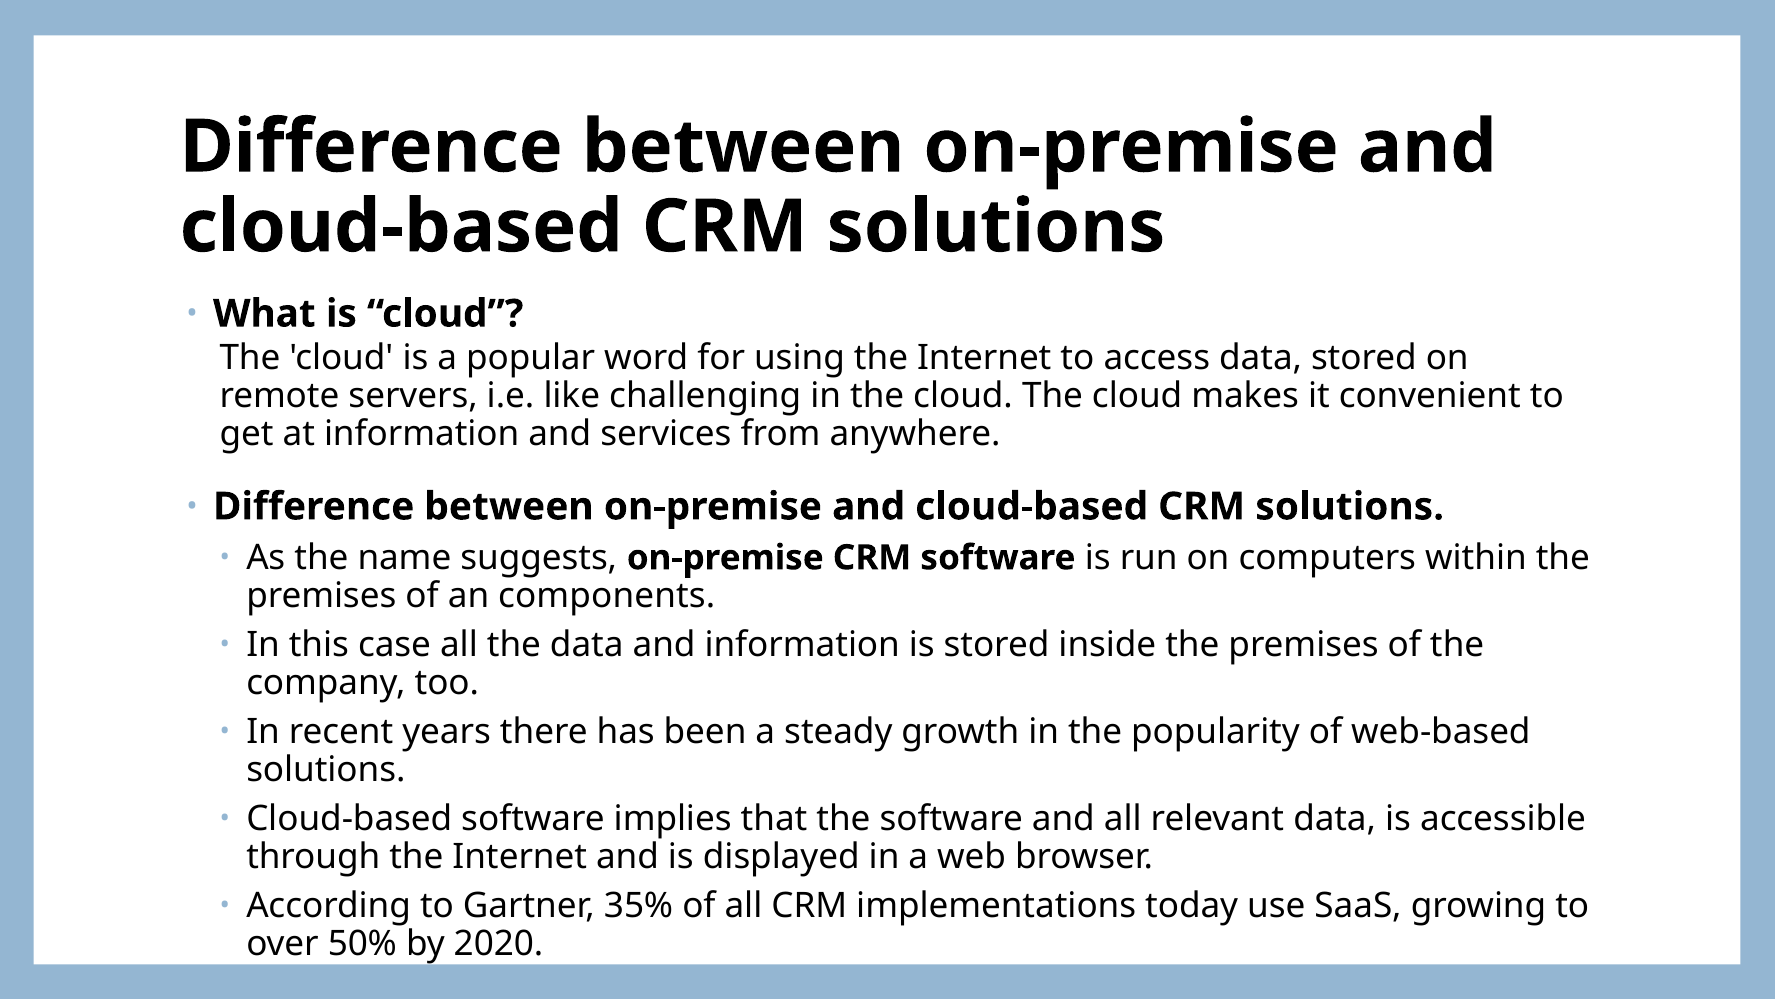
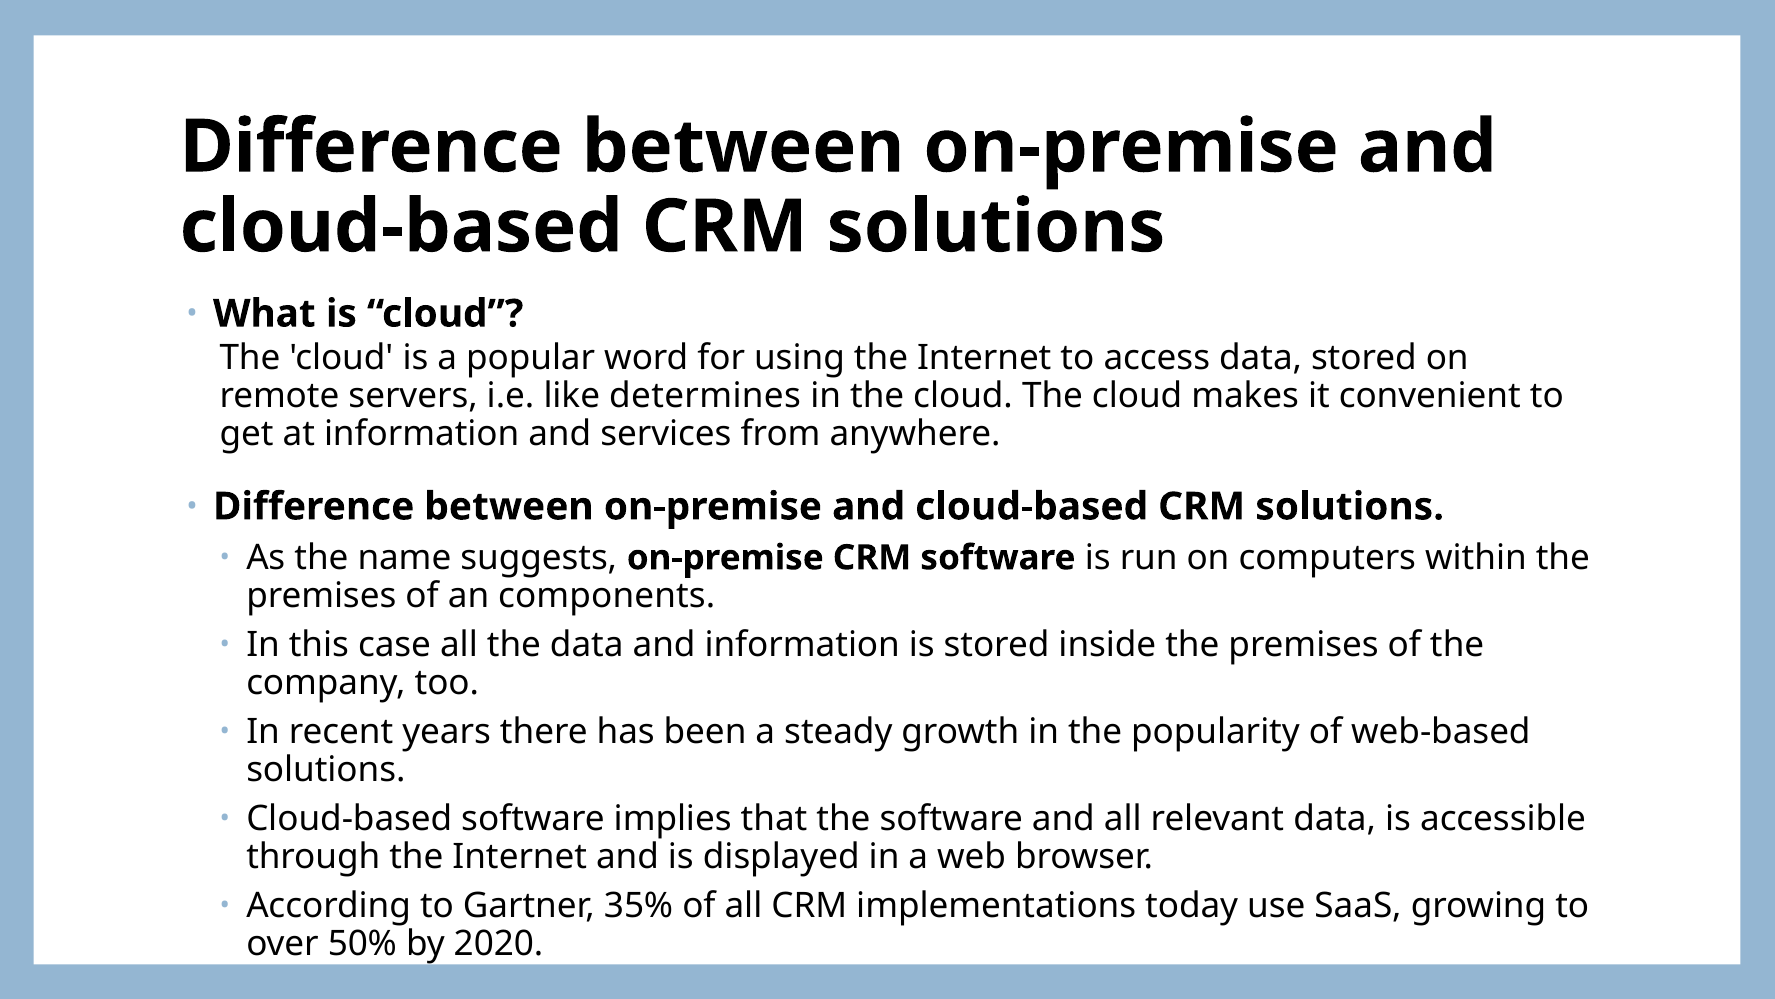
challenging: challenging -> determines
